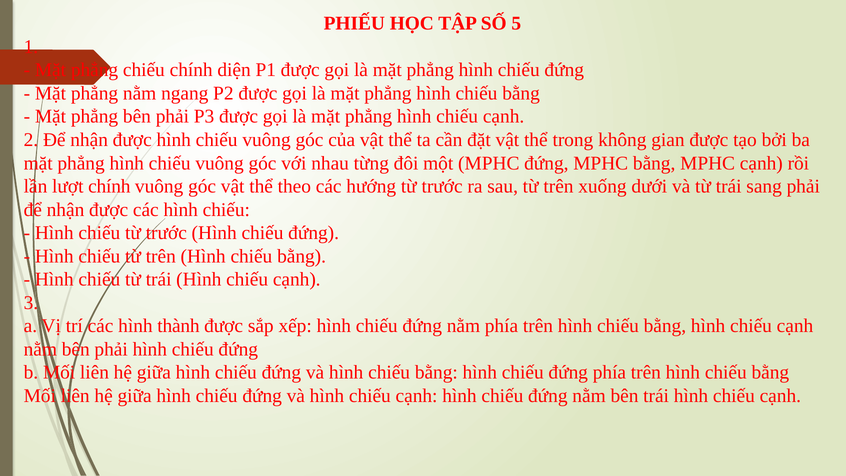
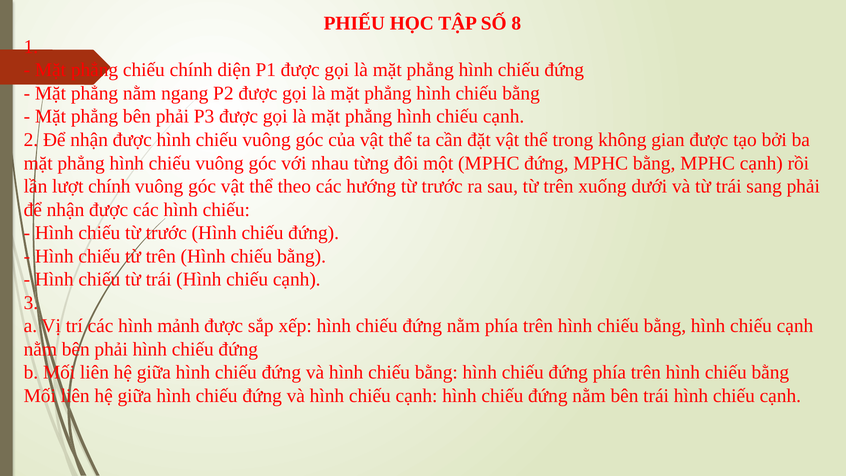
5: 5 -> 8
thành: thành -> mảnh
